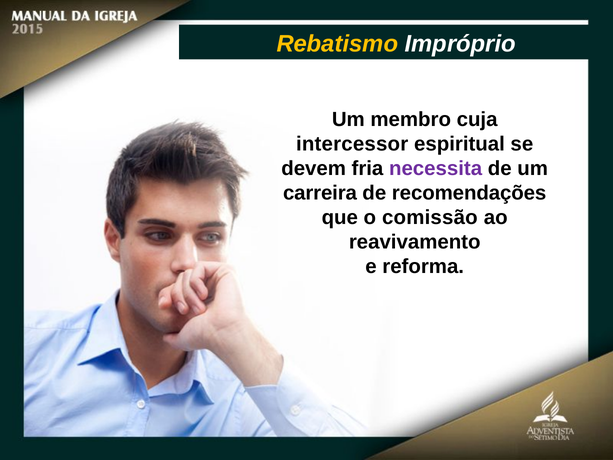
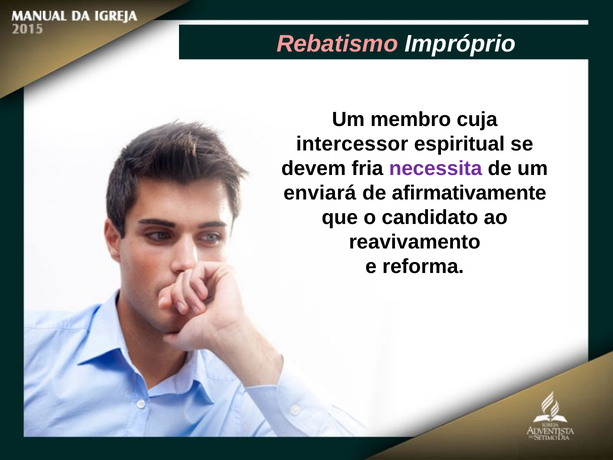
Rebatismo colour: yellow -> pink
carreira: carreira -> enviará
recomendações: recomendações -> afirmativamente
comissão: comissão -> candidato
